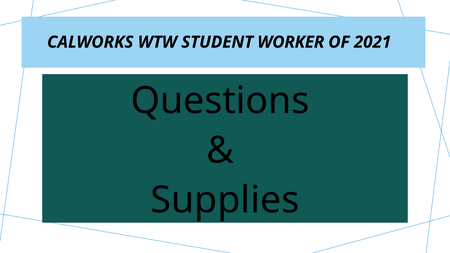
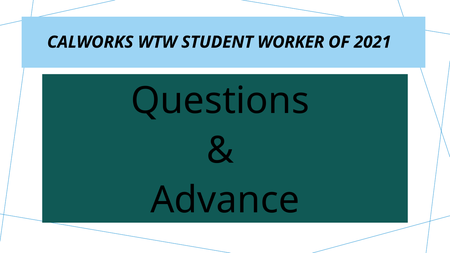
Supplies: Supplies -> Advance
